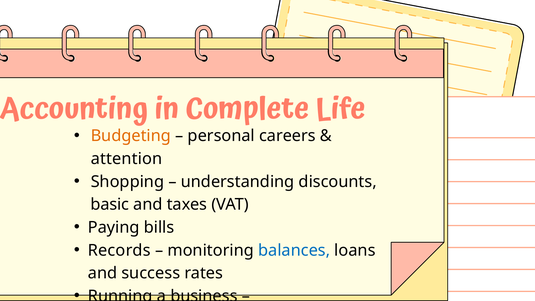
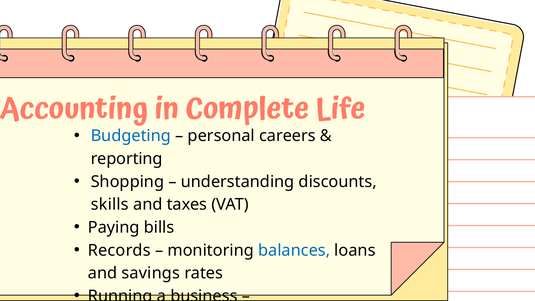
Budgeting colour: orange -> blue
attention: attention -> reporting
basic: basic -> skills
and success: success -> savings
